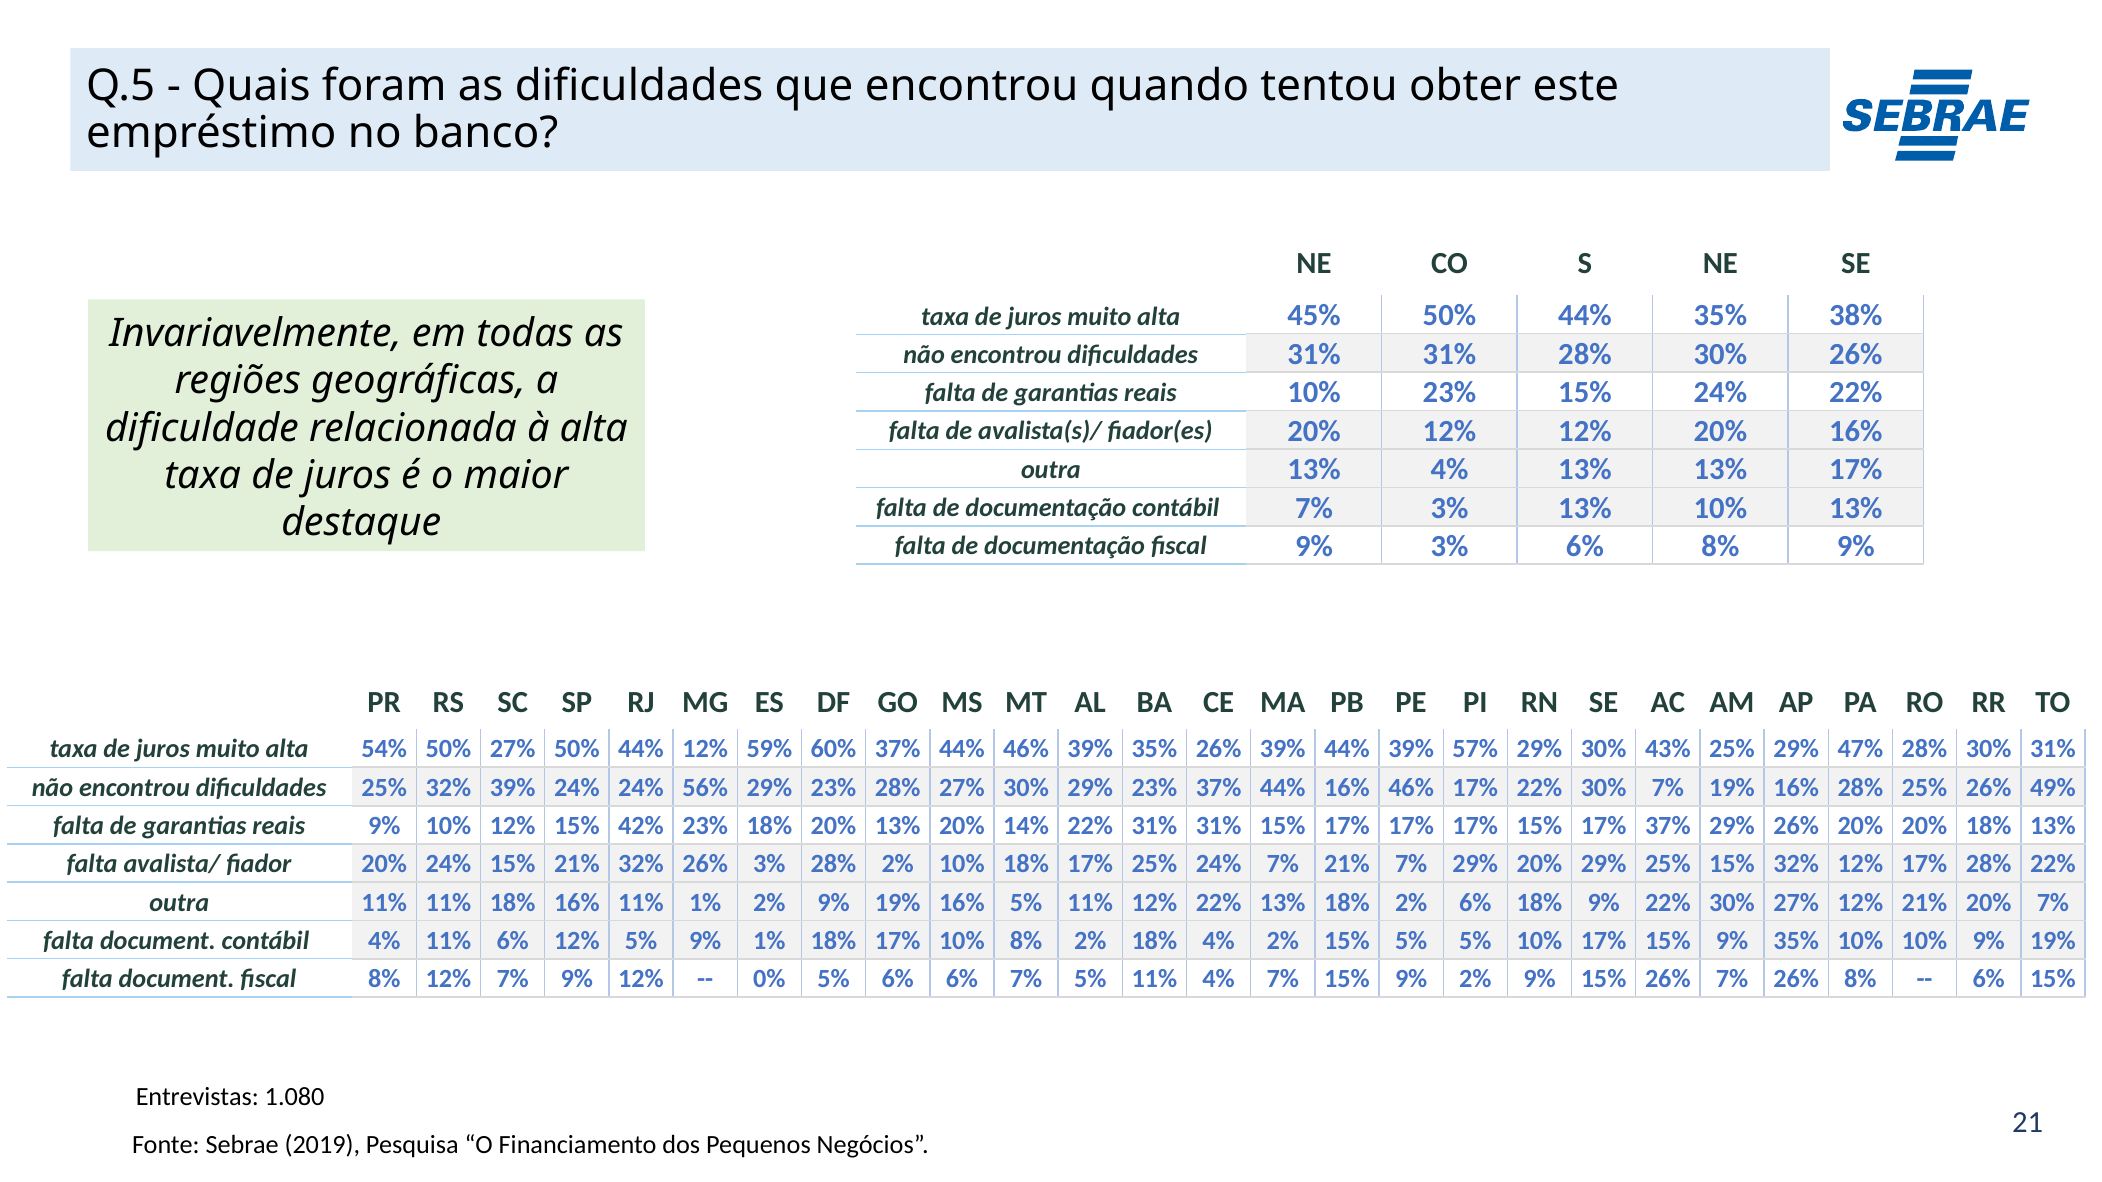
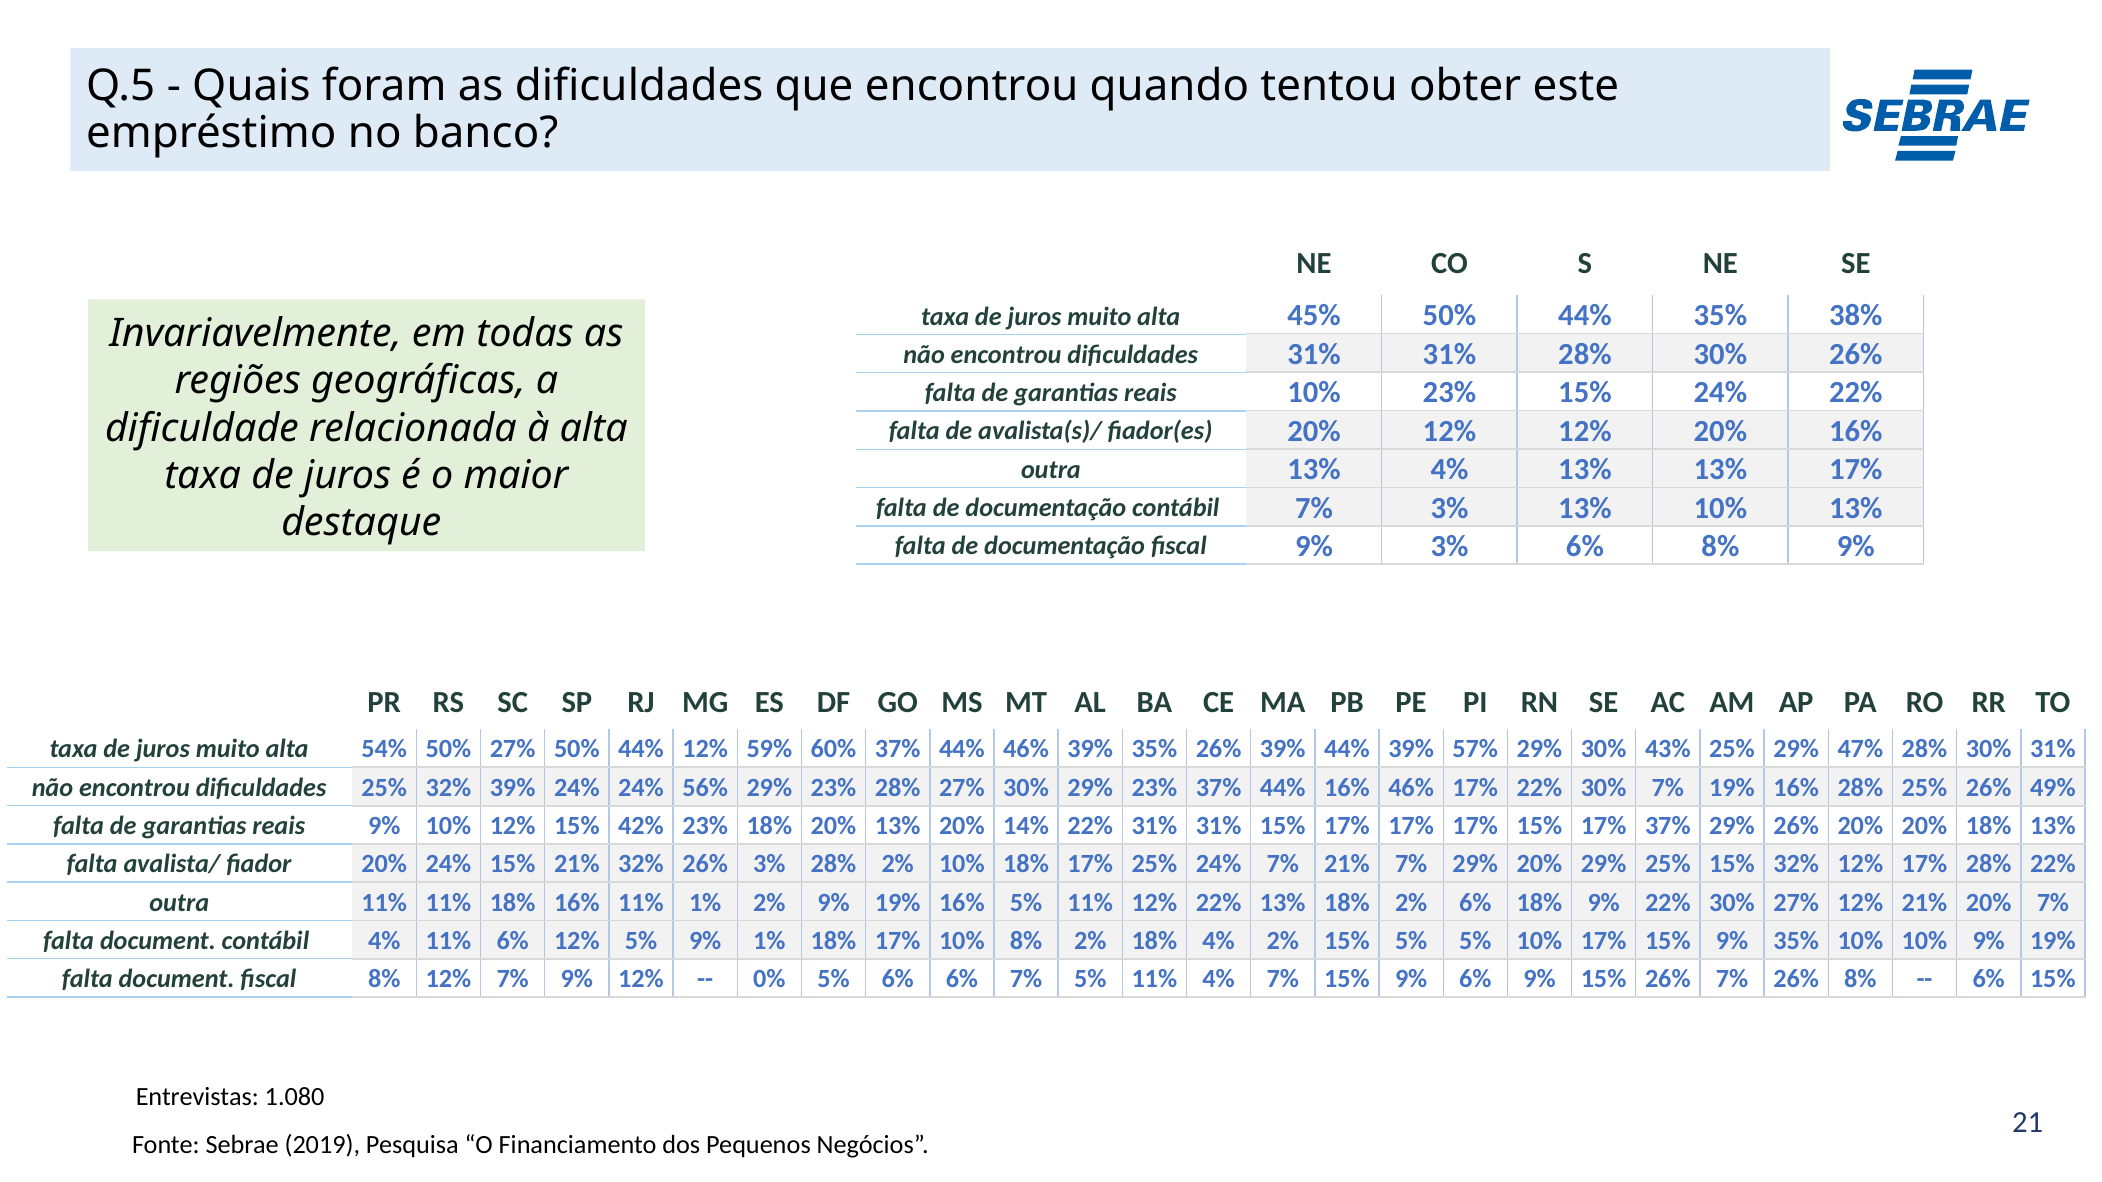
9% 2%: 2% -> 6%
